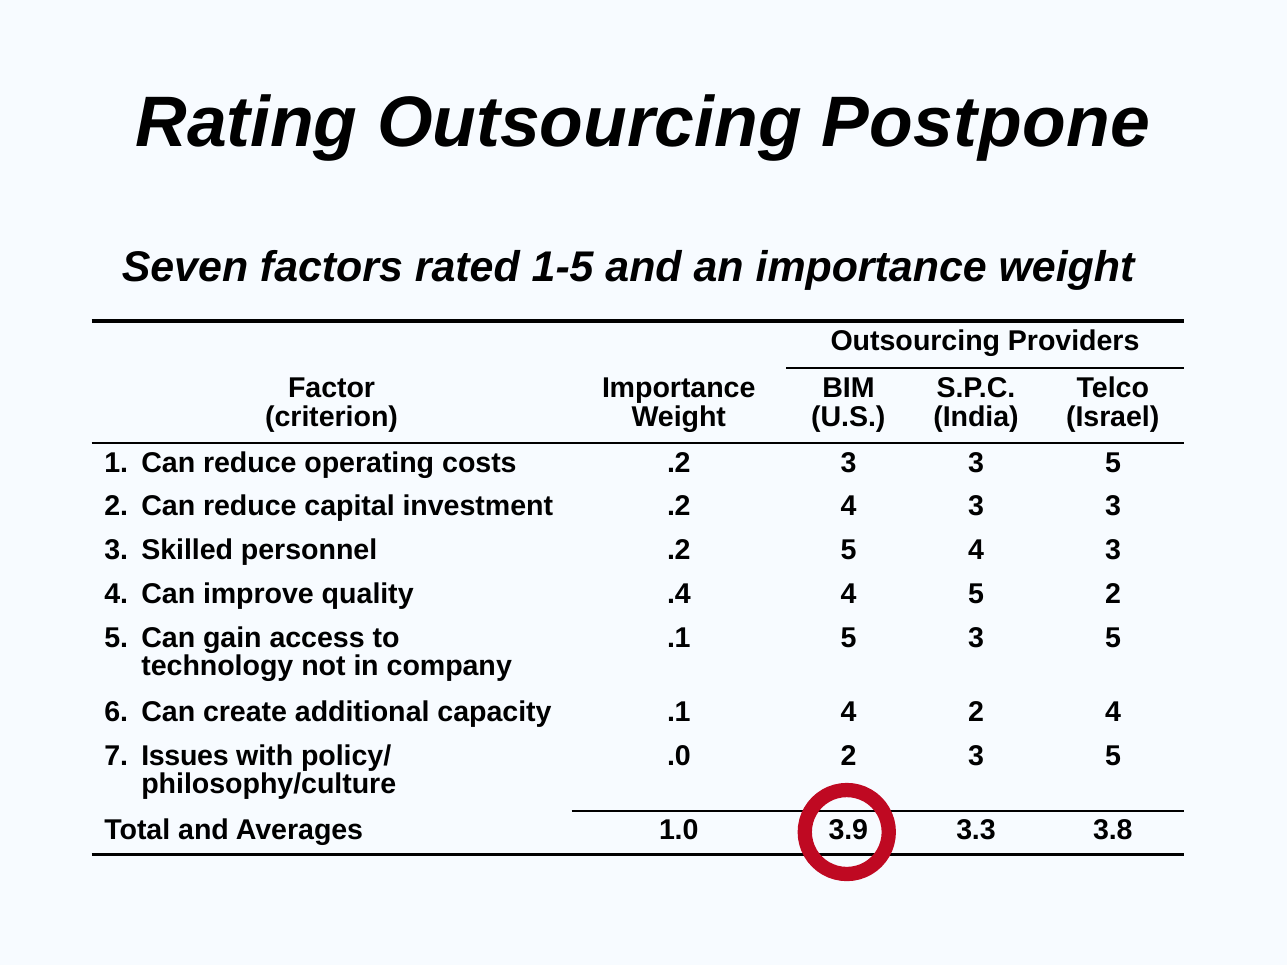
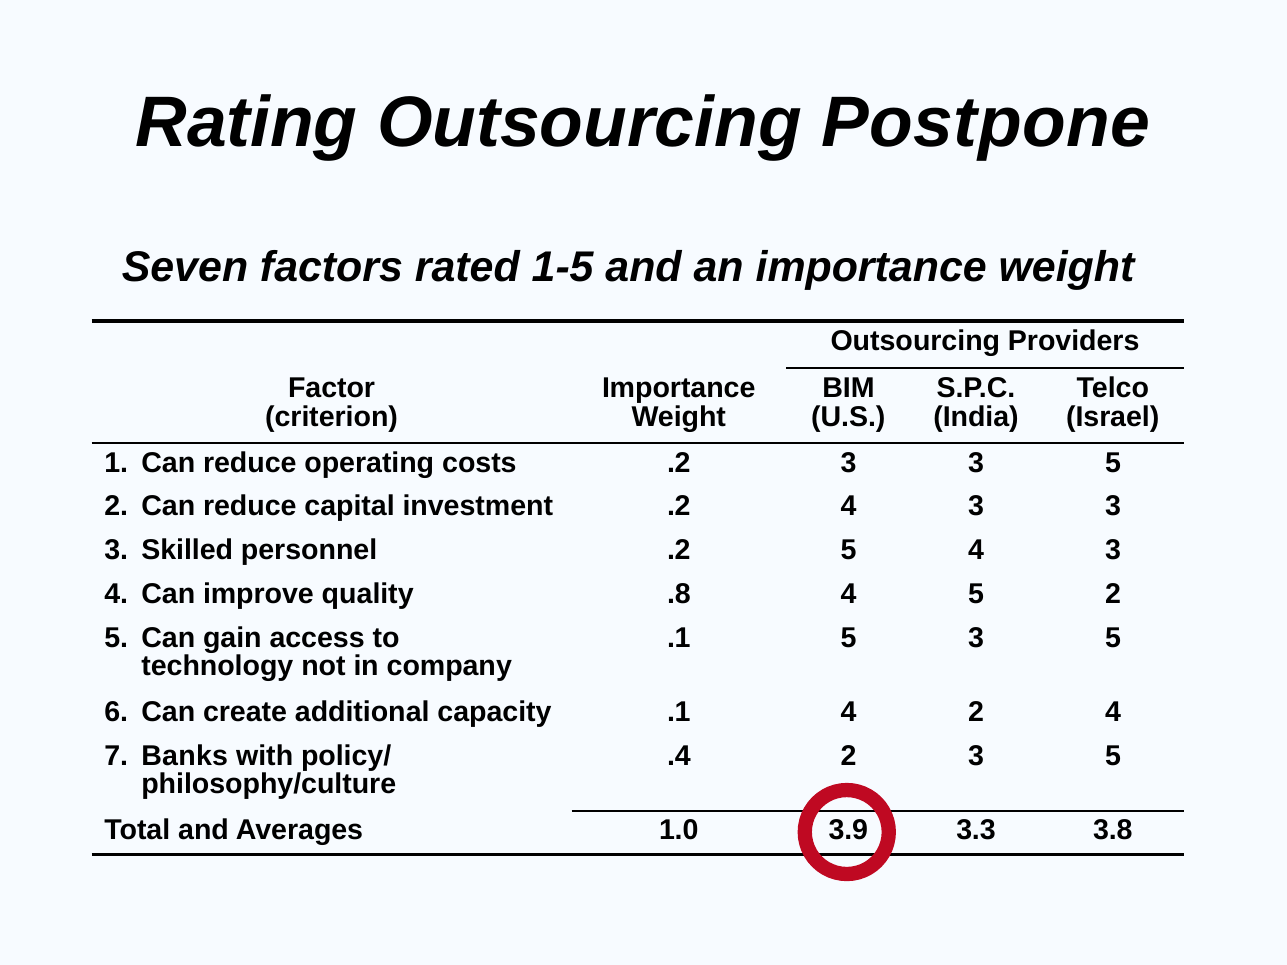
.4: .4 -> .8
Issues: Issues -> Banks
.0: .0 -> .4
